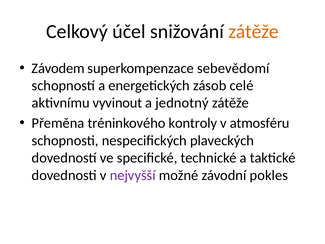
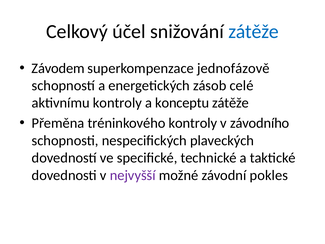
zátěže at (254, 31) colour: orange -> blue
sebevědomí: sebevědomí -> jednofázově
aktivnímu vyvinout: vyvinout -> kontroly
jednotný: jednotný -> konceptu
atmosféru: atmosféru -> závodního
